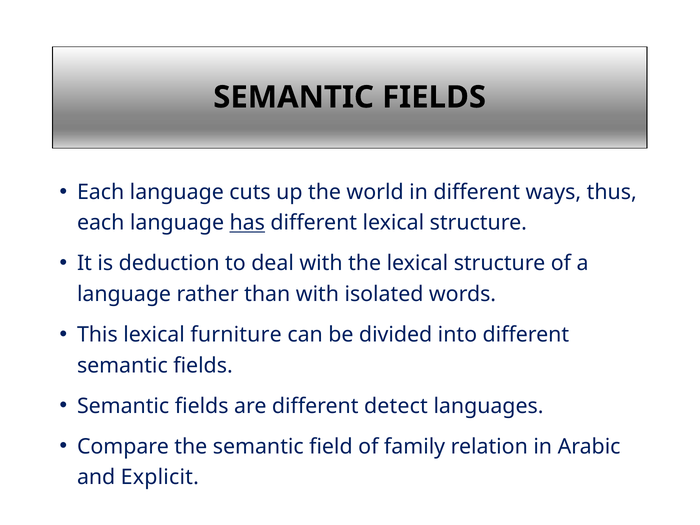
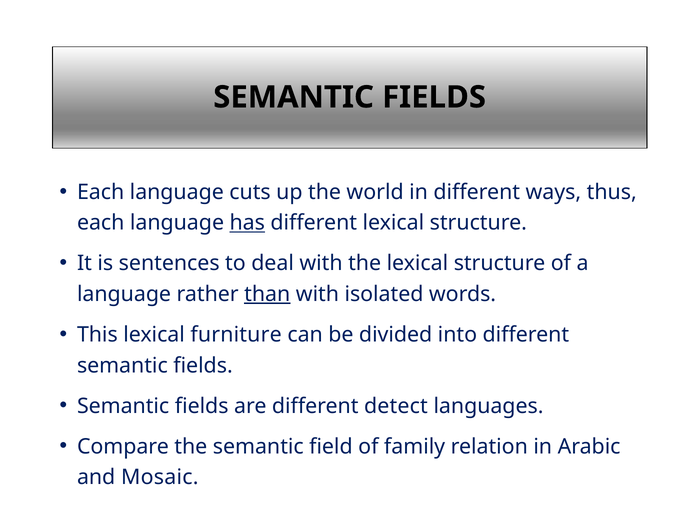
deduction: deduction -> sentences
than underline: none -> present
Explicit: Explicit -> Mosaic
